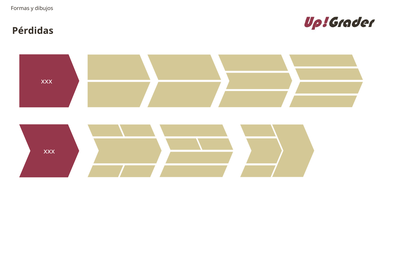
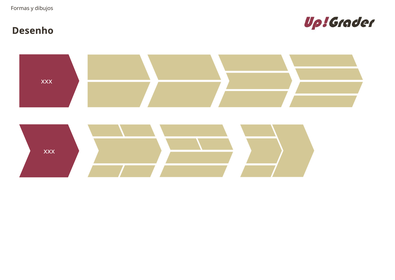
Pérdidas: Pérdidas -> Desenho
